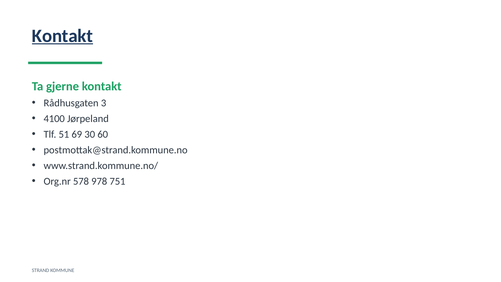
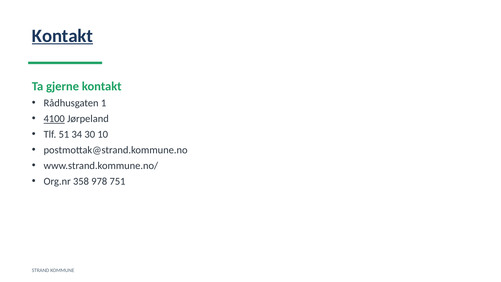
3: 3 -> 1
4100 underline: none -> present
69: 69 -> 34
60: 60 -> 10
578: 578 -> 358
